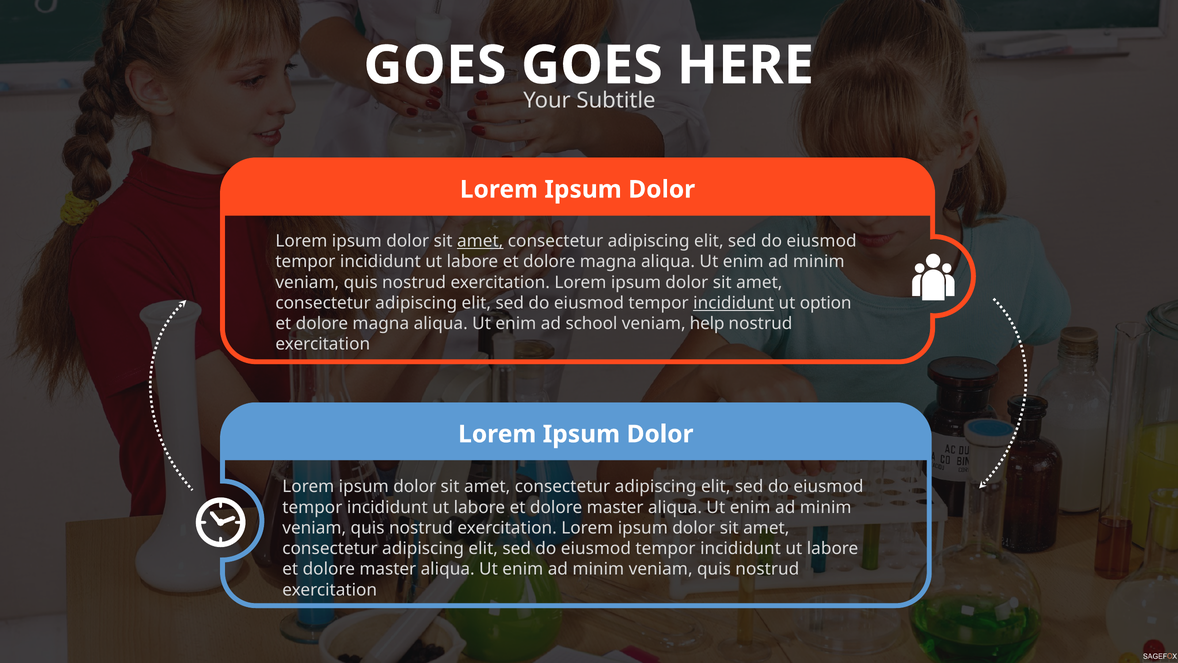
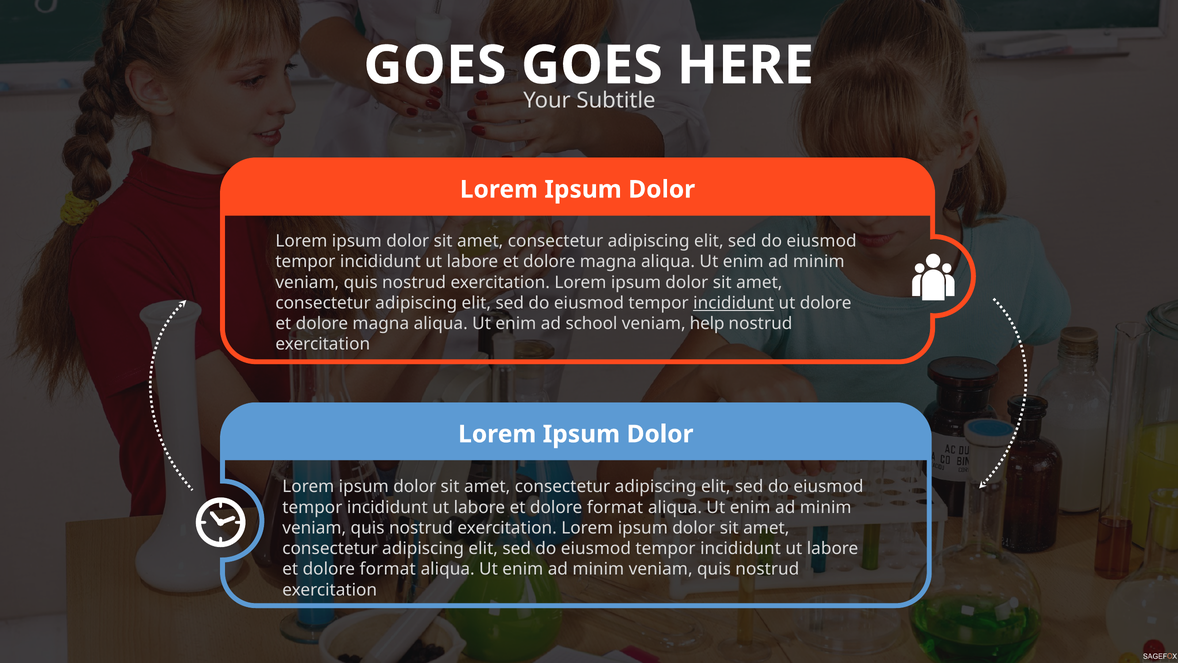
amet at (480, 241) underline: present -> none
ut option: option -> dolore
master at (615, 507): master -> format
master at (388, 569): master -> format
